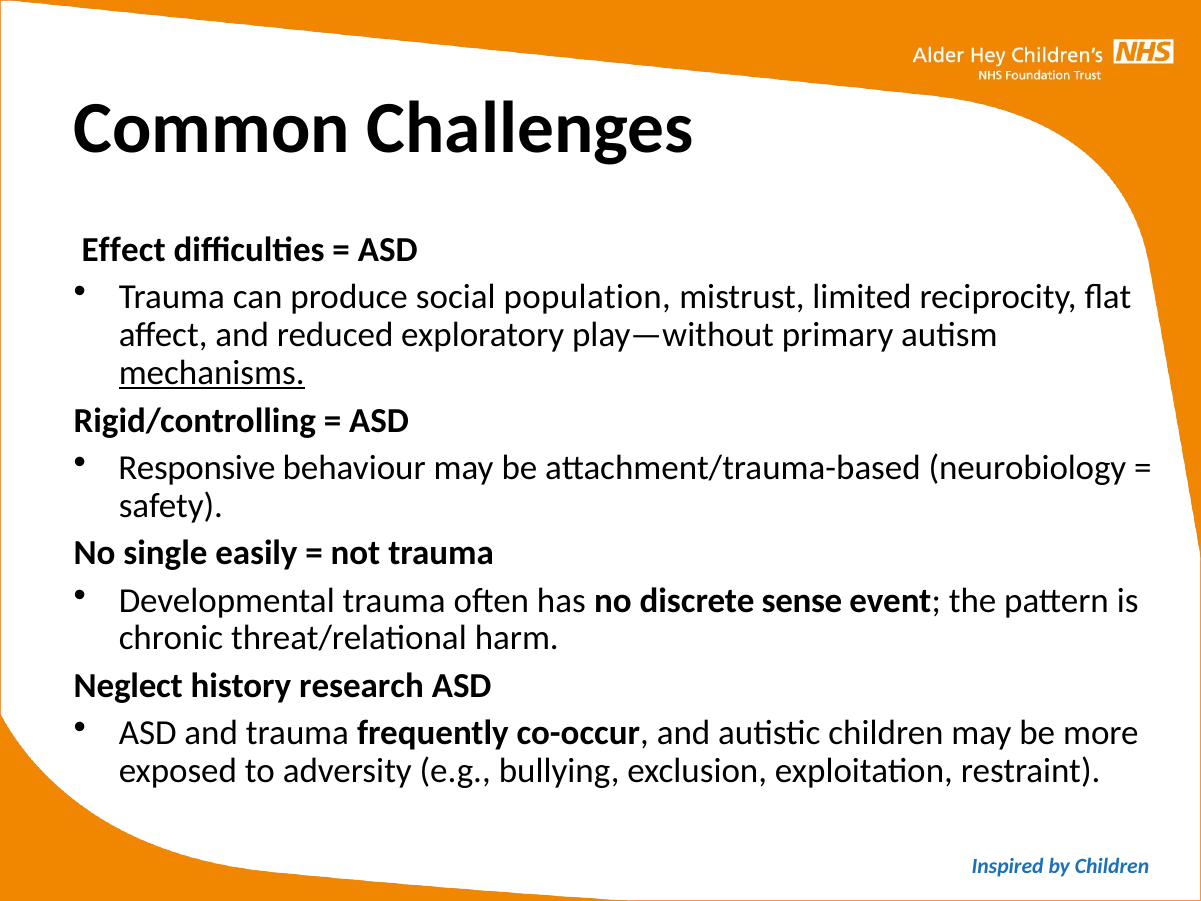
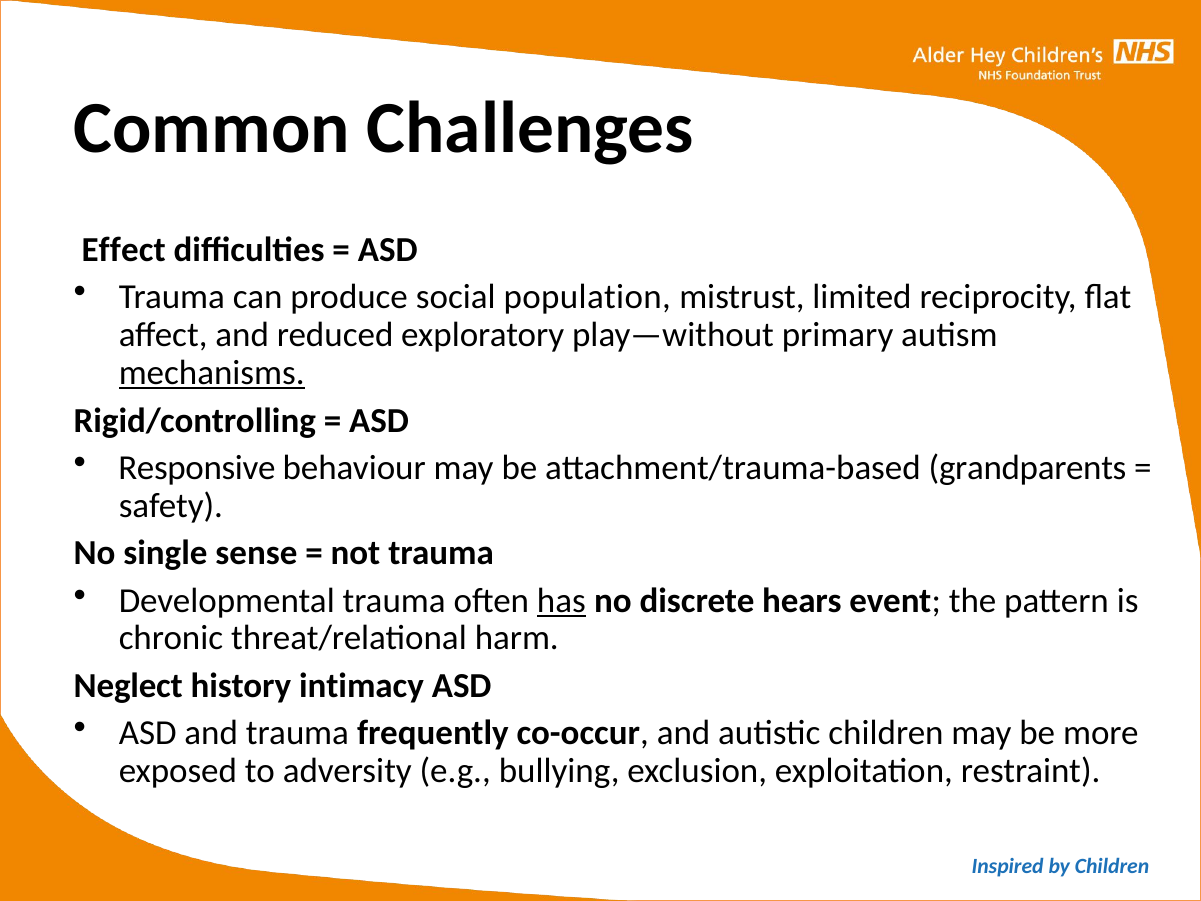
neurobiology: neurobiology -> grandparents
easily: easily -> sense
has underline: none -> present
sense: sense -> hears
research: research -> intimacy
